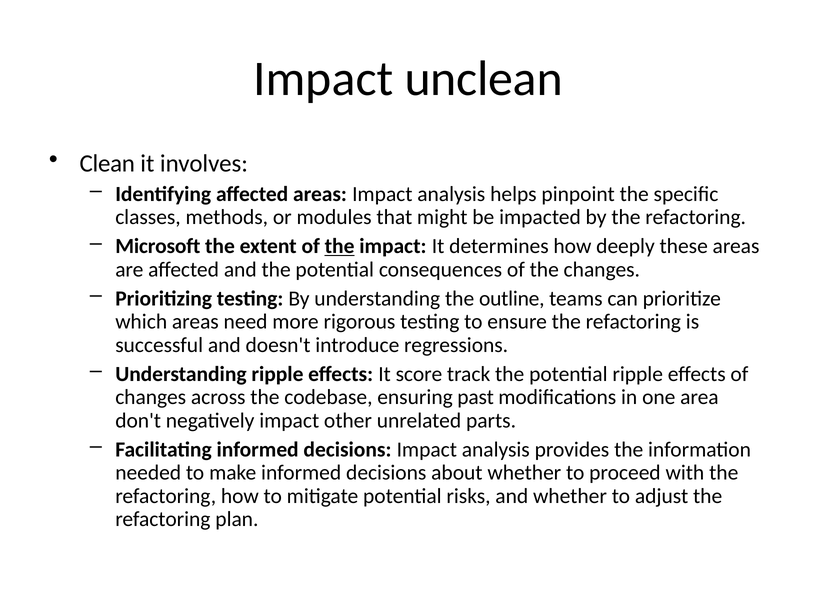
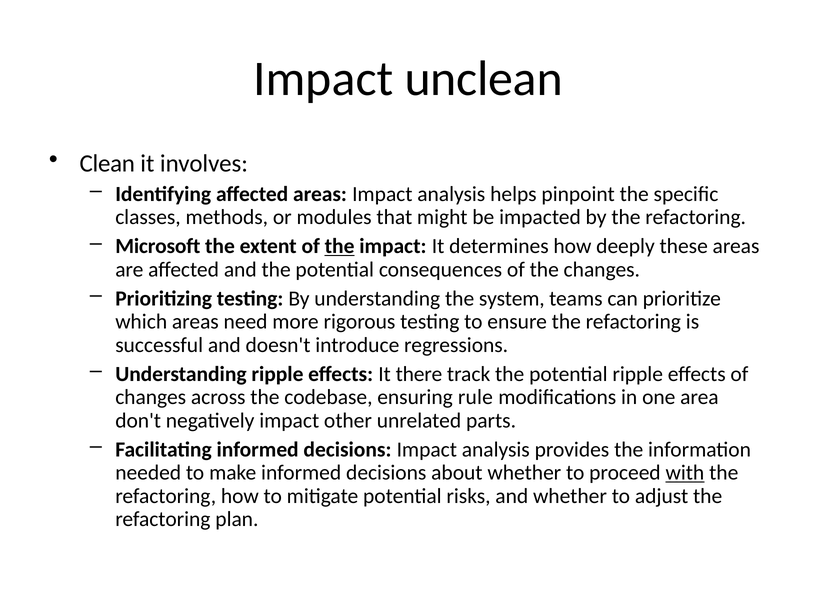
outline: outline -> system
score: score -> there
past: past -> rule
with underline: none -> present
